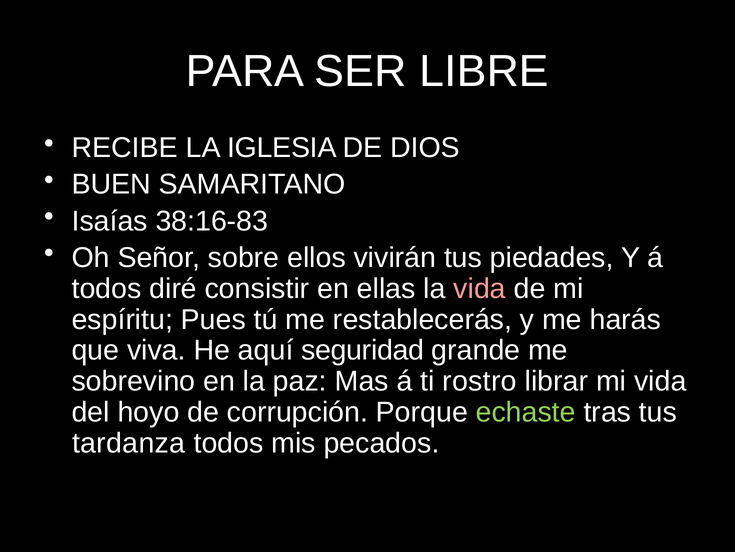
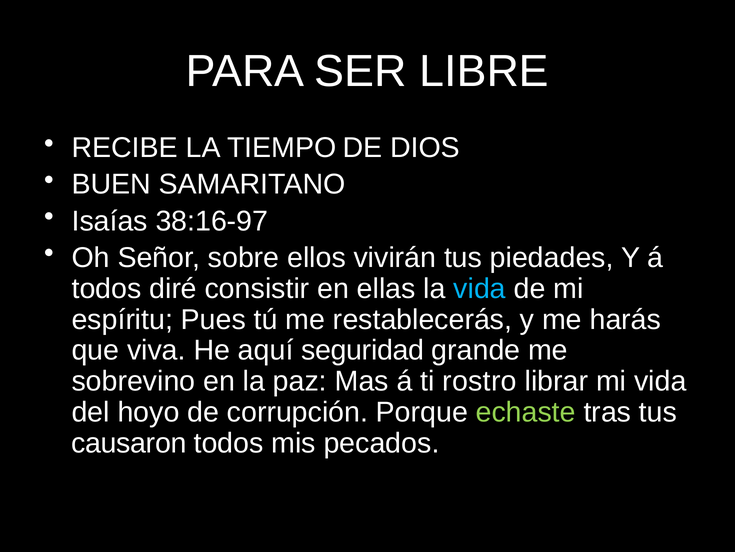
IGLESIA: IGLESIA -> TIEMPO
38:16-83: 38:16-83 -> 38:16-97
vida at (480, 288) colour: pink -> light blue
tardanza: tardanza -> causaron
